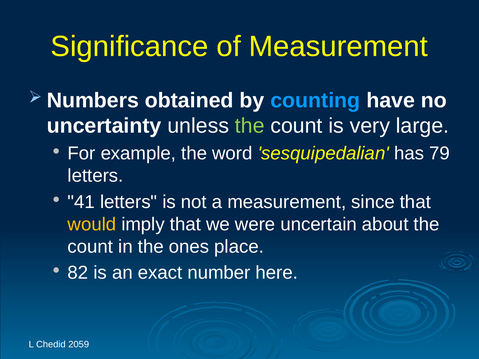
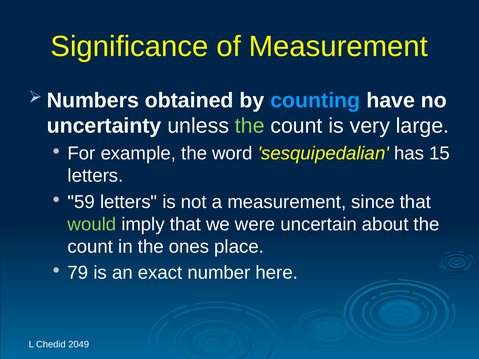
79: 79 -> 15
41: 41 -> 59
would colour: yellow -> light green
82: 82 -> 79
2059: 2059 -> 2049
